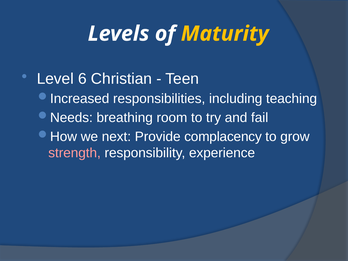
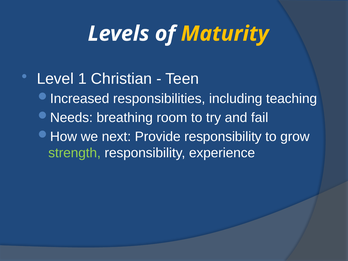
6: 6 -> 1
Provide complacency: complacency -> responsibility
strength colour: pink -> light green
